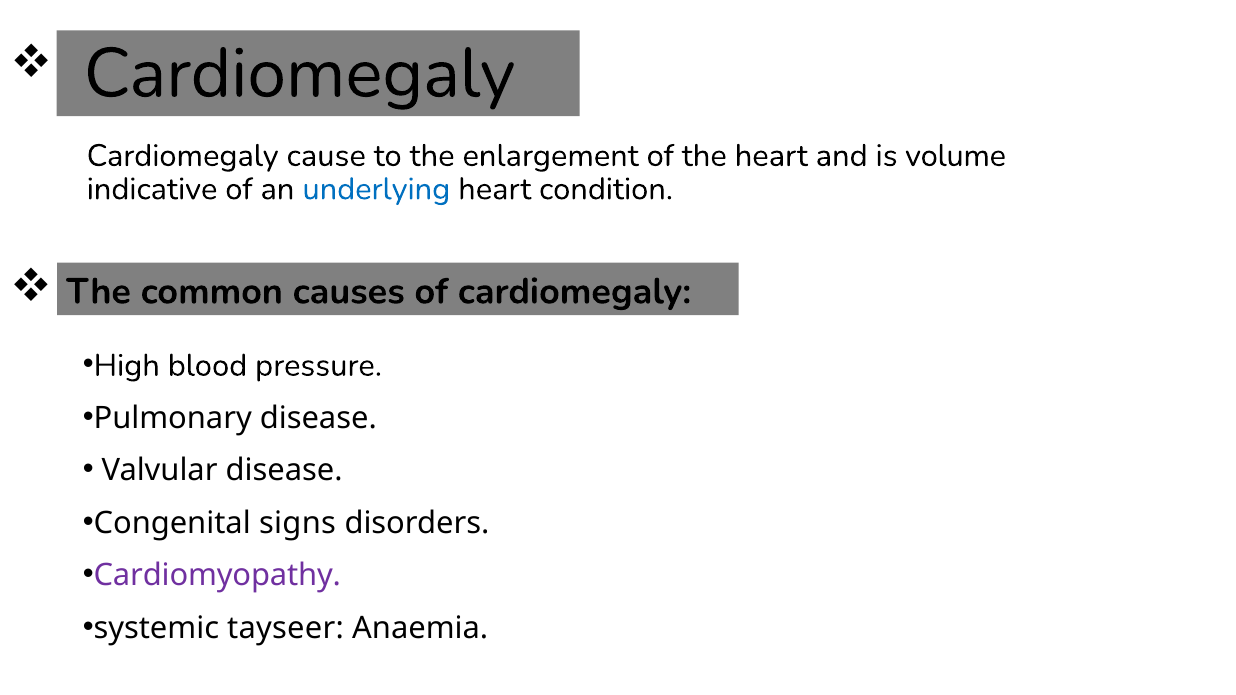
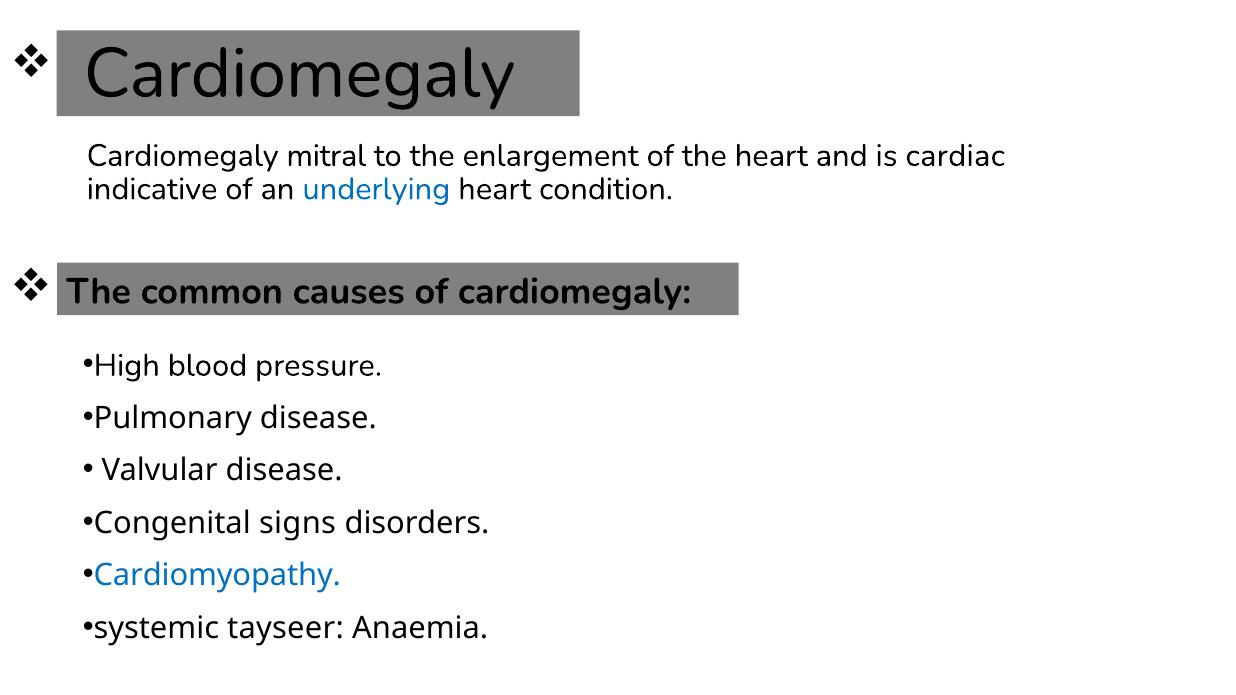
cause: cause -> mitral
volume: volume -> cardiac
Cardiomyopathy colour: purple -> blue
